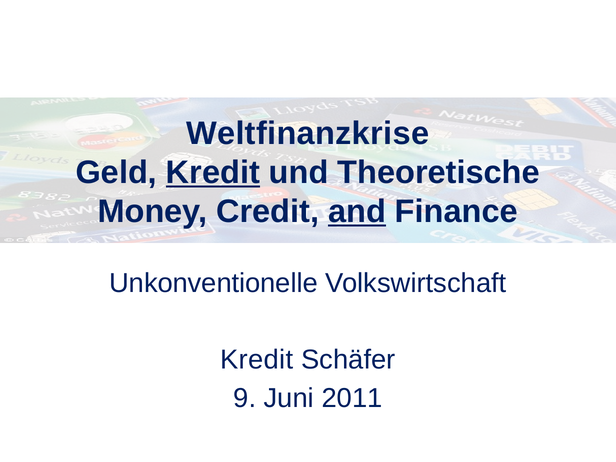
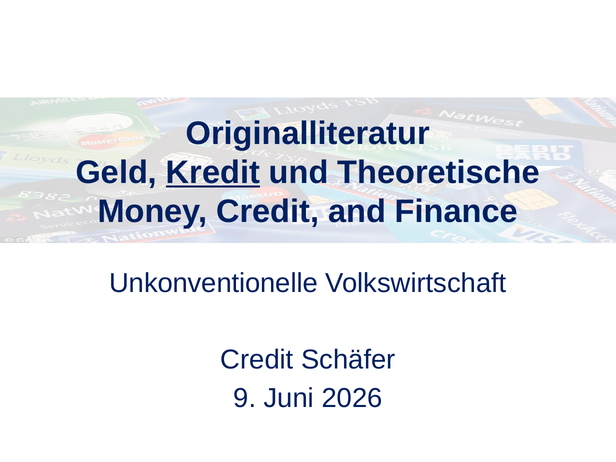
Weltfinanzkrise: Weltfinanzkrise -> Originalliteratur
and underline: present -> none
Kredit at (257, 360): Kredit -> Credit
2011: 2011 -> 2026
